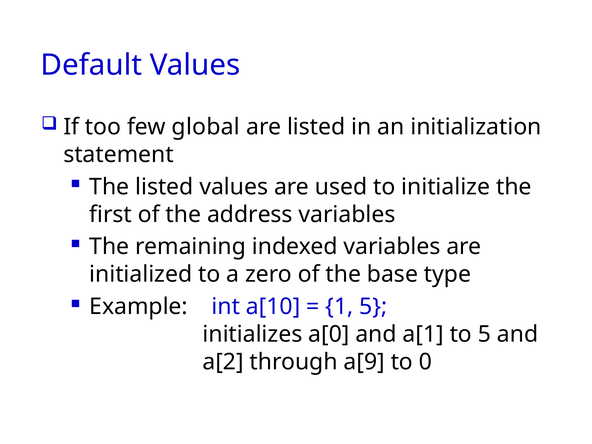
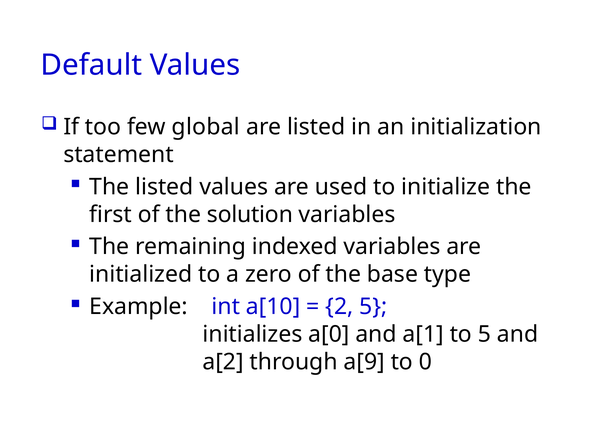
address: address -> solution
1: 1 -> 2
